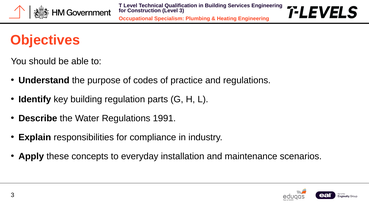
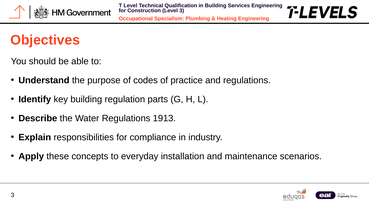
1991: 1991 -> 1913
